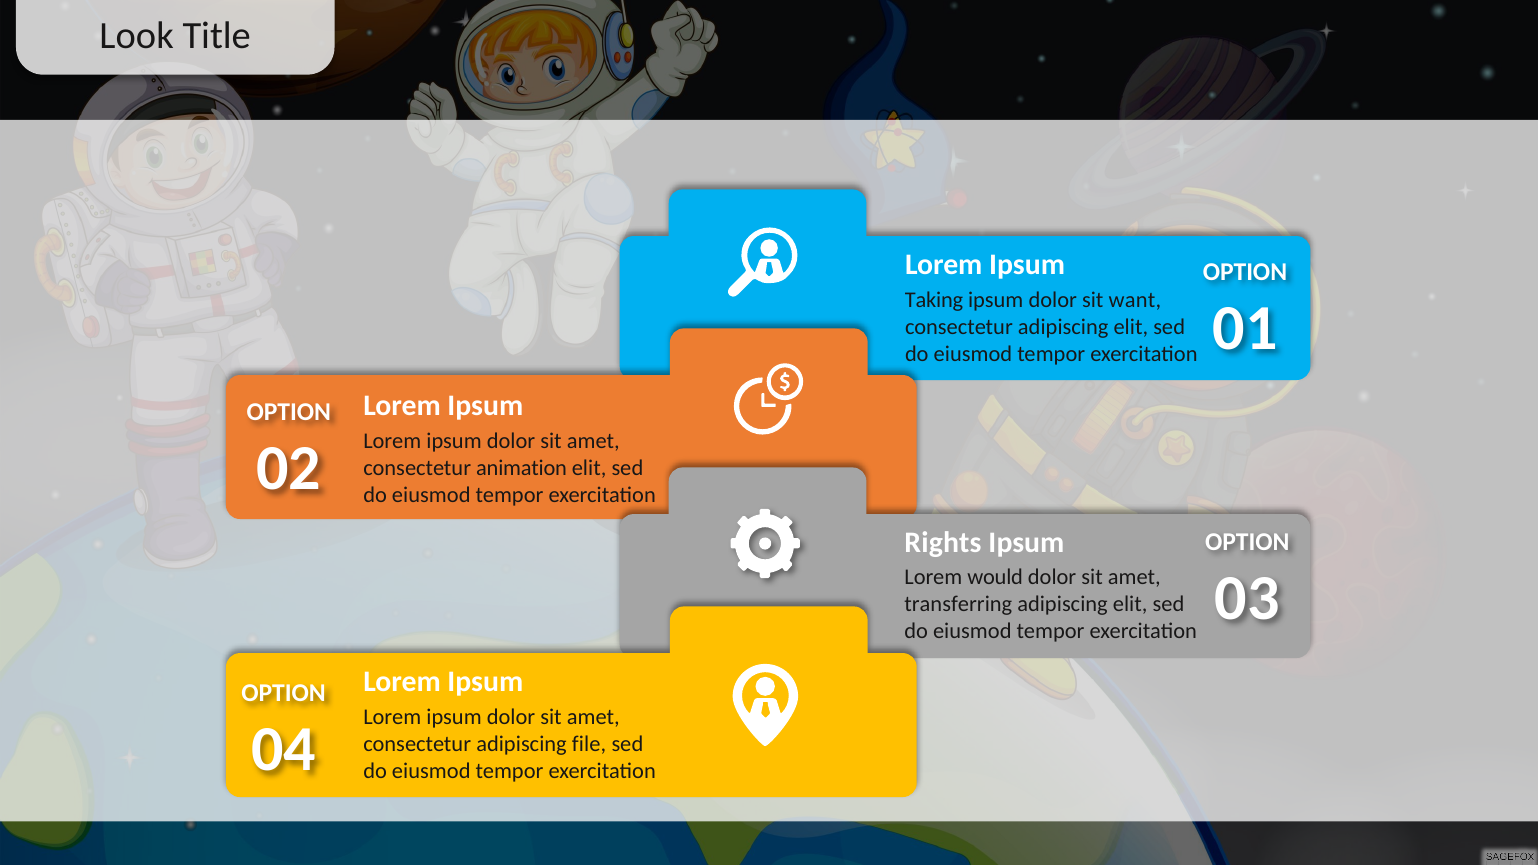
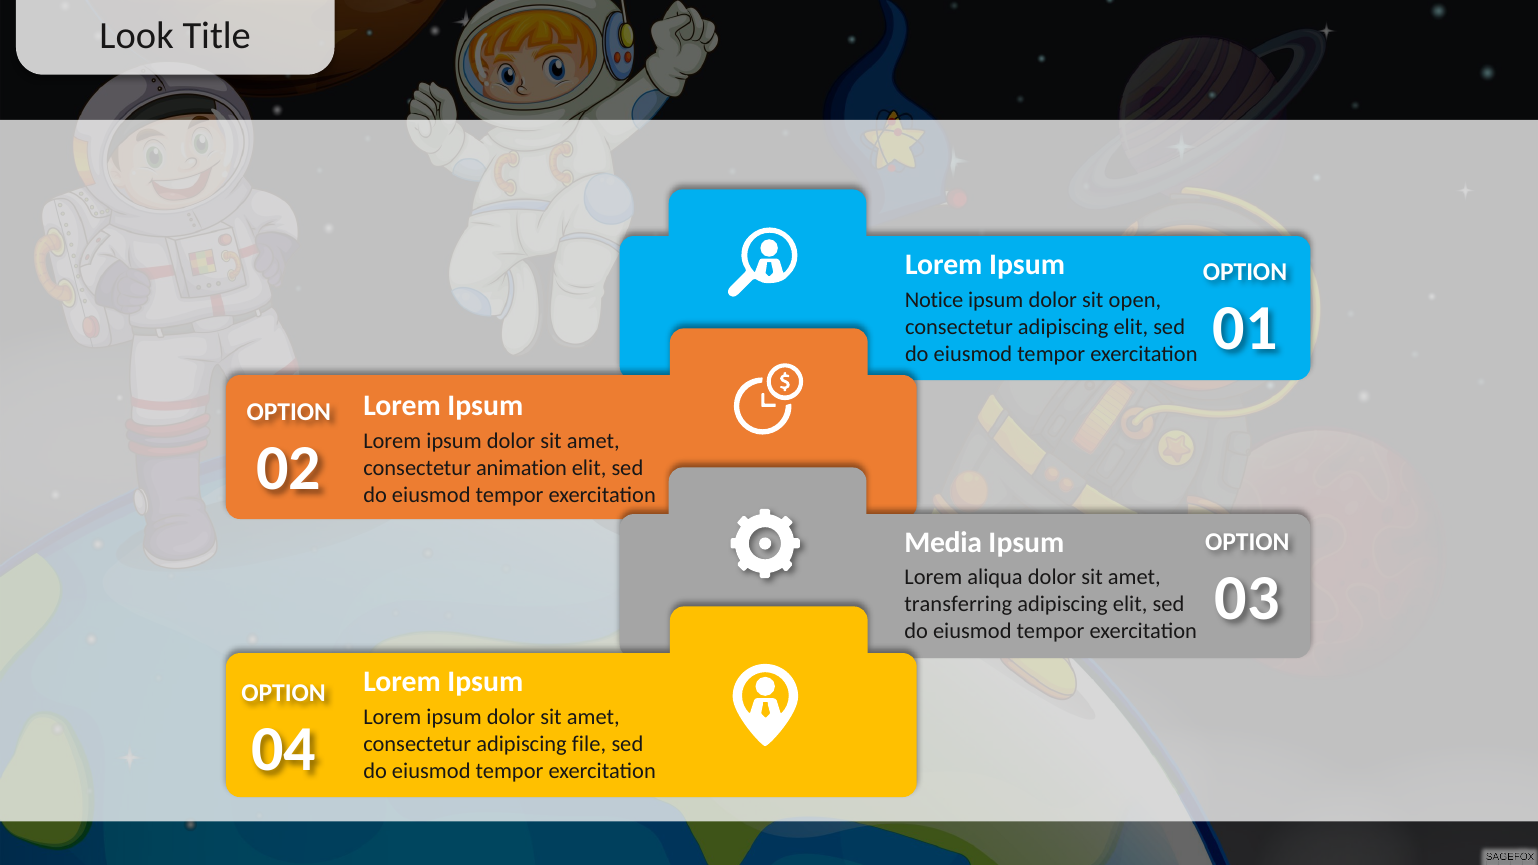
Taking: Taking -> Notice
want: want -> open
Rights: Rights -> Media
would: would -> aliqua
